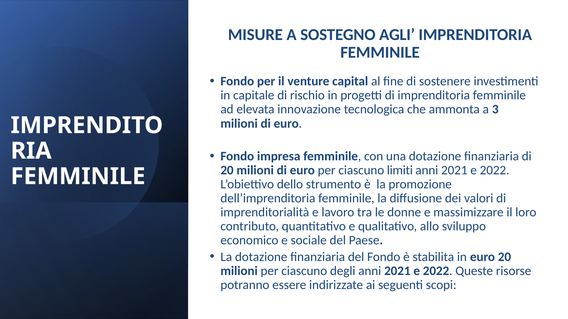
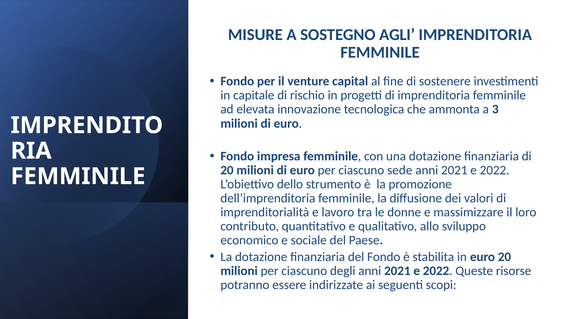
limiti: limiti -> sede
